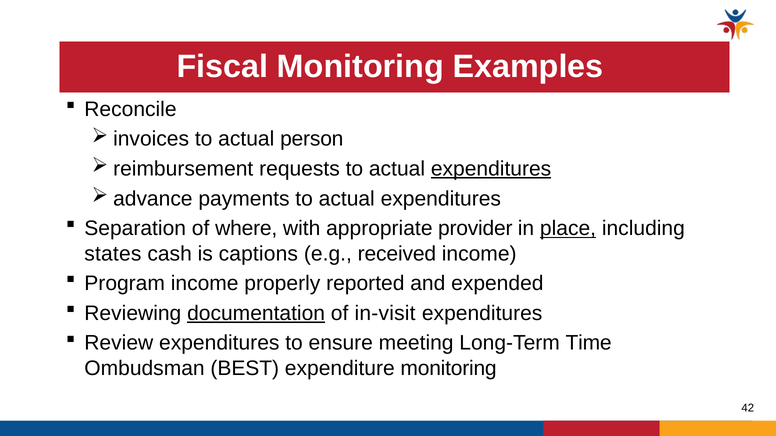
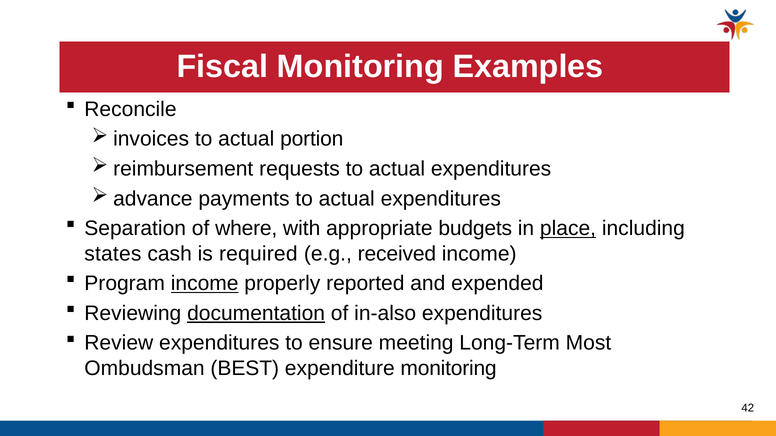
person: person -> portion
expenditures at (491, 169) underline: present -> none
provider: provider -> budgets
captions: captions -> required
income at (205, 284) underline: none -> present
in-visit: in-visit -> in-also
Time: Time -> Most
